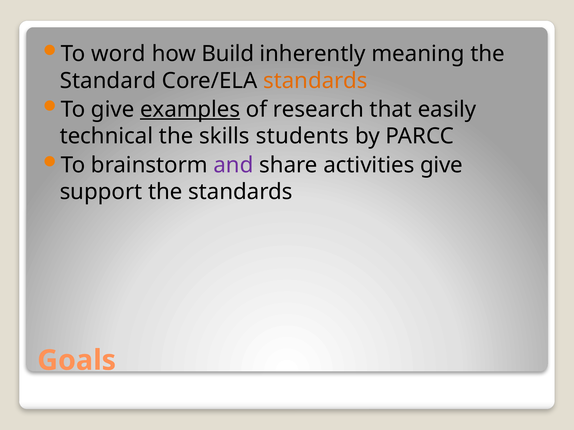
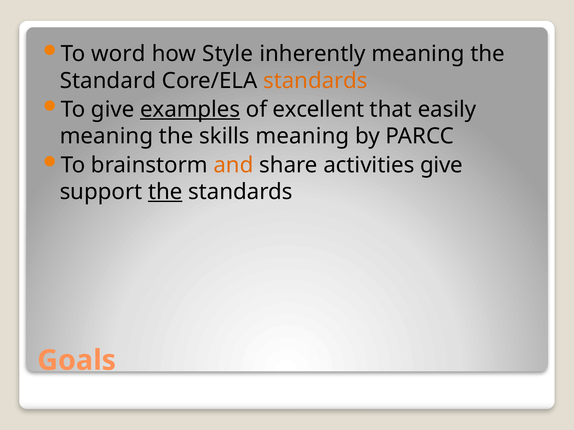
Build: Build -> Style
research: research -> excellent
technical at (106, 136): technical -> meaning
skills students: students -> meaning
and colour: purple -> orange
the at (165, 192) underline: none -> present
